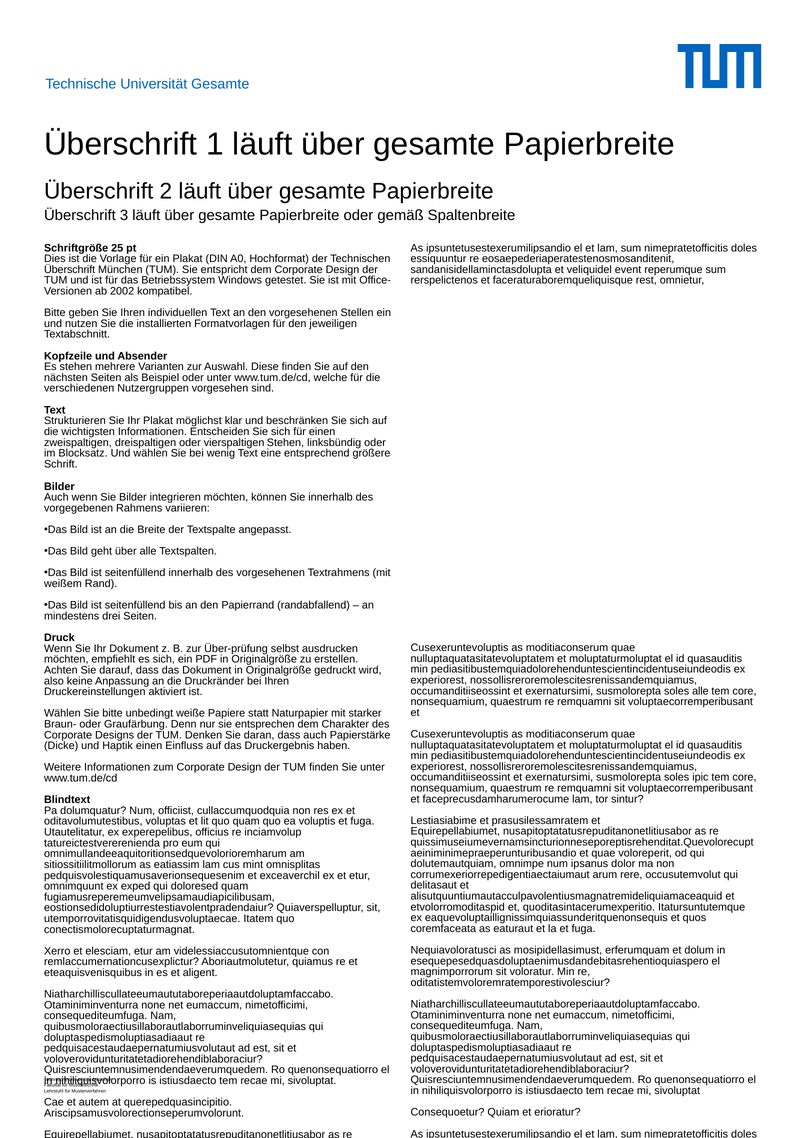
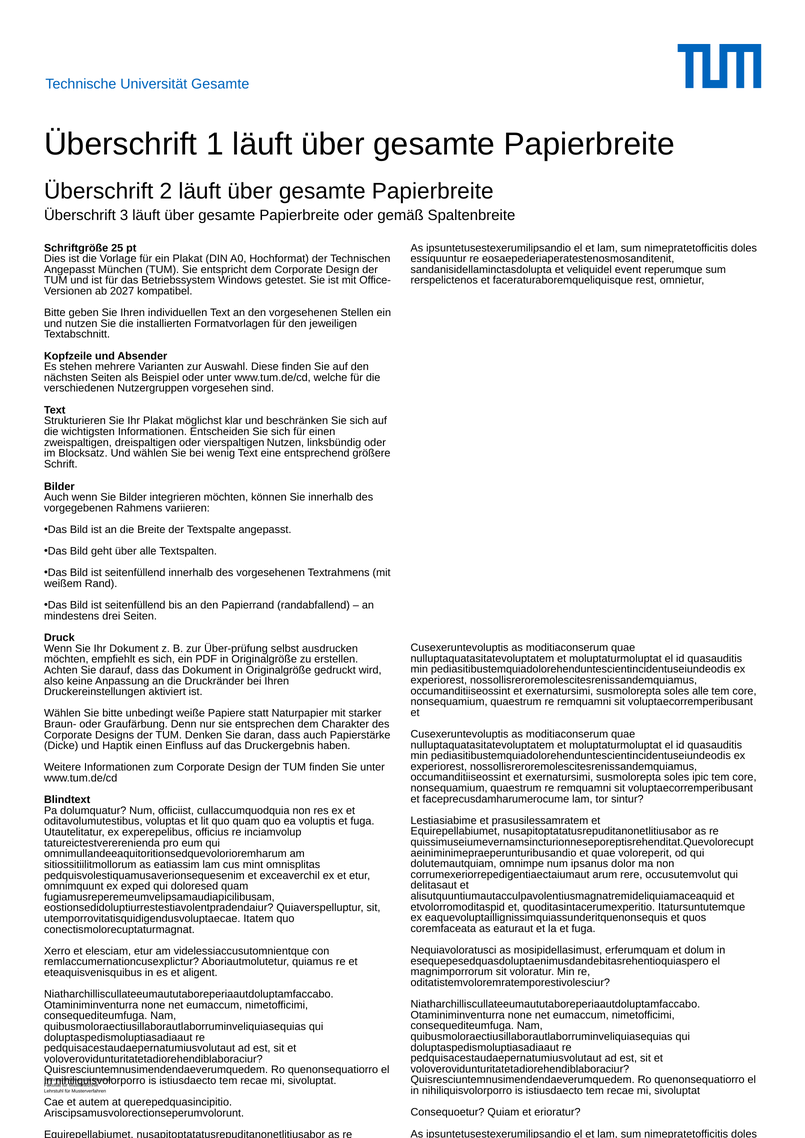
Überschrift at (70, 270): Überschrift -> Angepasst
2002: 2002 -> 2027
vierspaltigen Stehen: Stehen -> Nutzen
